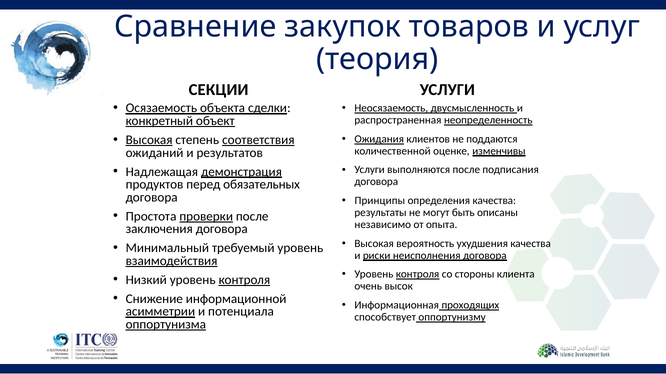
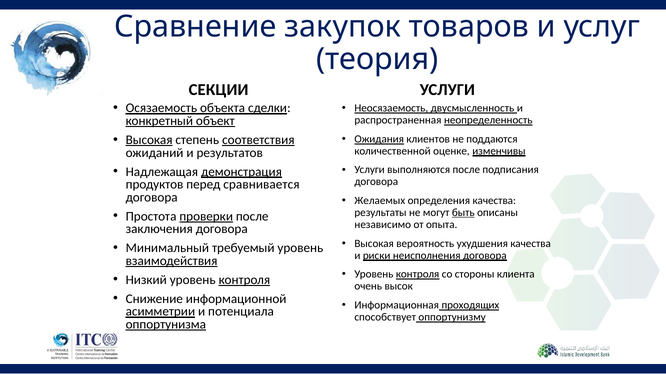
обязательных: обязательных -> сравнивается
Принципы: Принципы -> Желаемых
быть underline: none -> present
